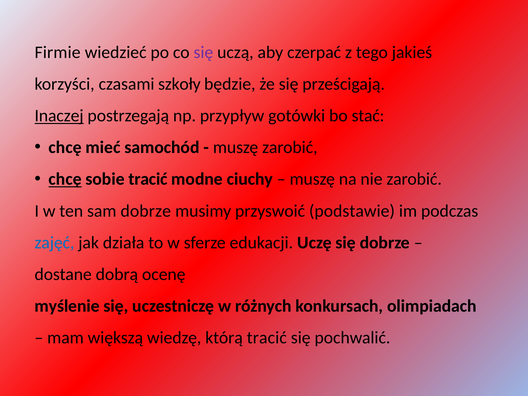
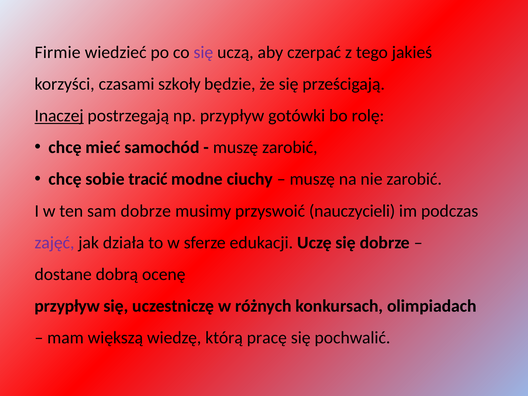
stać: stać -> rolę
chcę at (65, 179) underline: present -> none
podstawie: podstawie -> nauczycieli
zajęć colour: blue -> purple
myślenie at (67, 306): myślenie -> przypływ
którą tracić: tracić -> pracę
